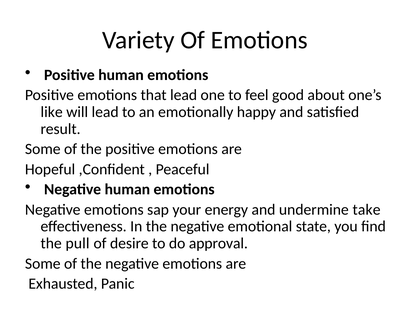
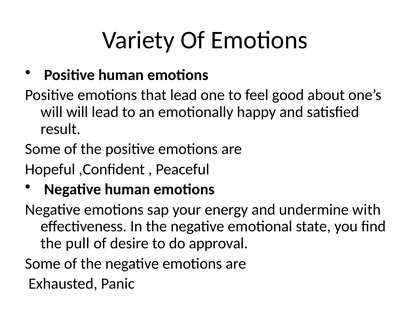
like at (52, 112): like -> will
take: take -> with
